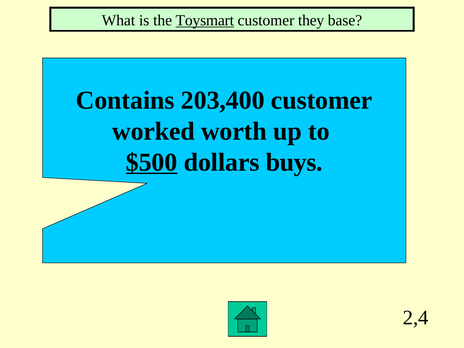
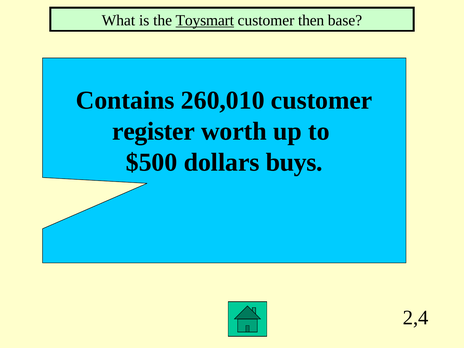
they: they -> then
203,400: 203,400 -> 260,010
worked: worked -> register
$500 underline: present -> none
